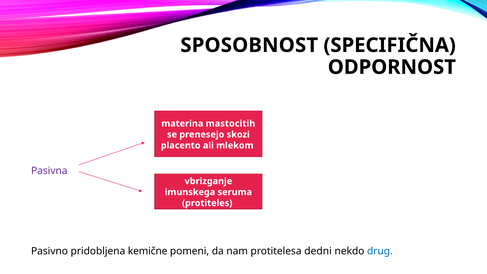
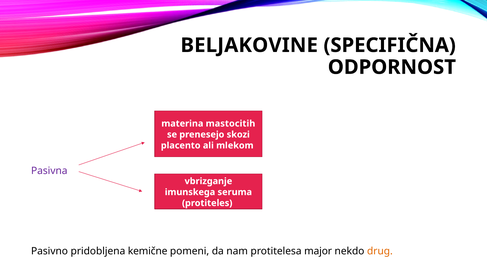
SPOSOBNOST: SPOSOBNOST -> BELJAKOVINE
dedni: dedni -> major
drug colour: blue -> orange
